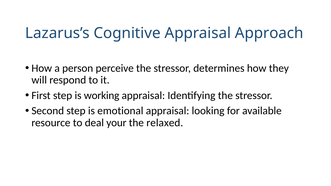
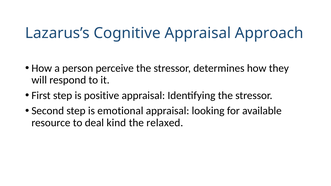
working: working -> positive
your: your -> kind
